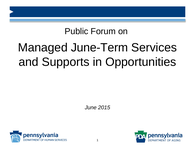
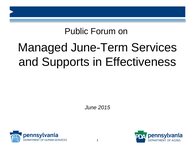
Opportunities: Opportunities -> Effectiveness
